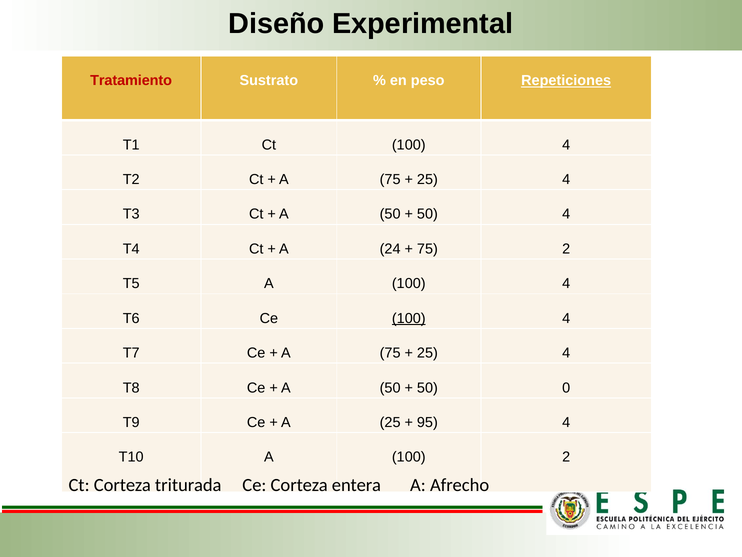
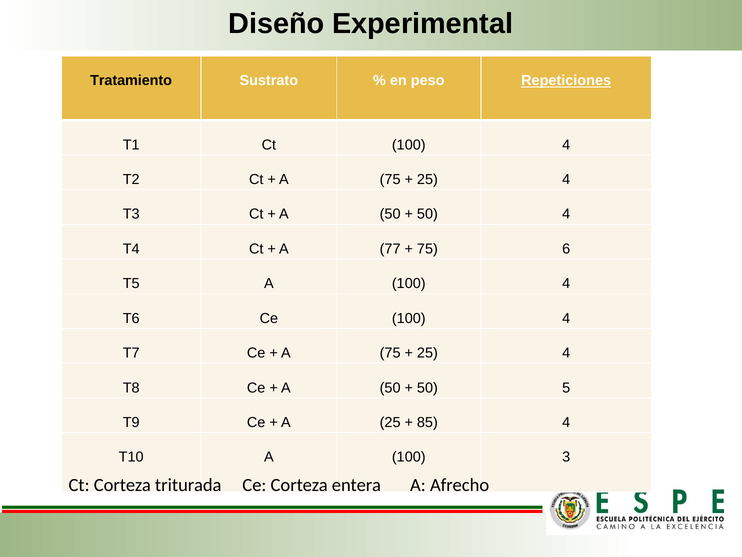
Tratamiento colour: red -> black
24: 24 -> 77
75 2: 2 -> 6
100 at (409, 318) underline: present -> none
0: 0 -> 5
95: 95 -> 85
100 2: 2 -> 3
